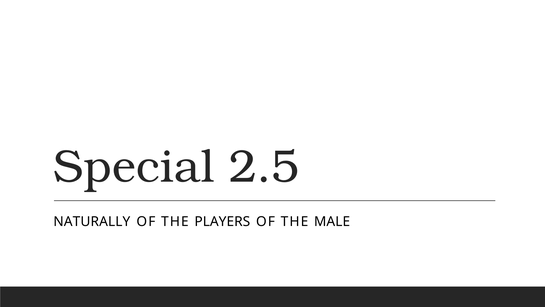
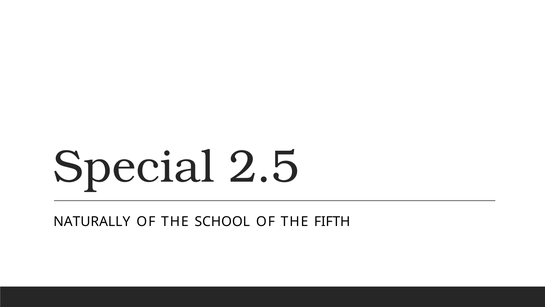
PLAYERS: PLAYERS -> SCHOOL
MALE: MALE -> FIFTH
